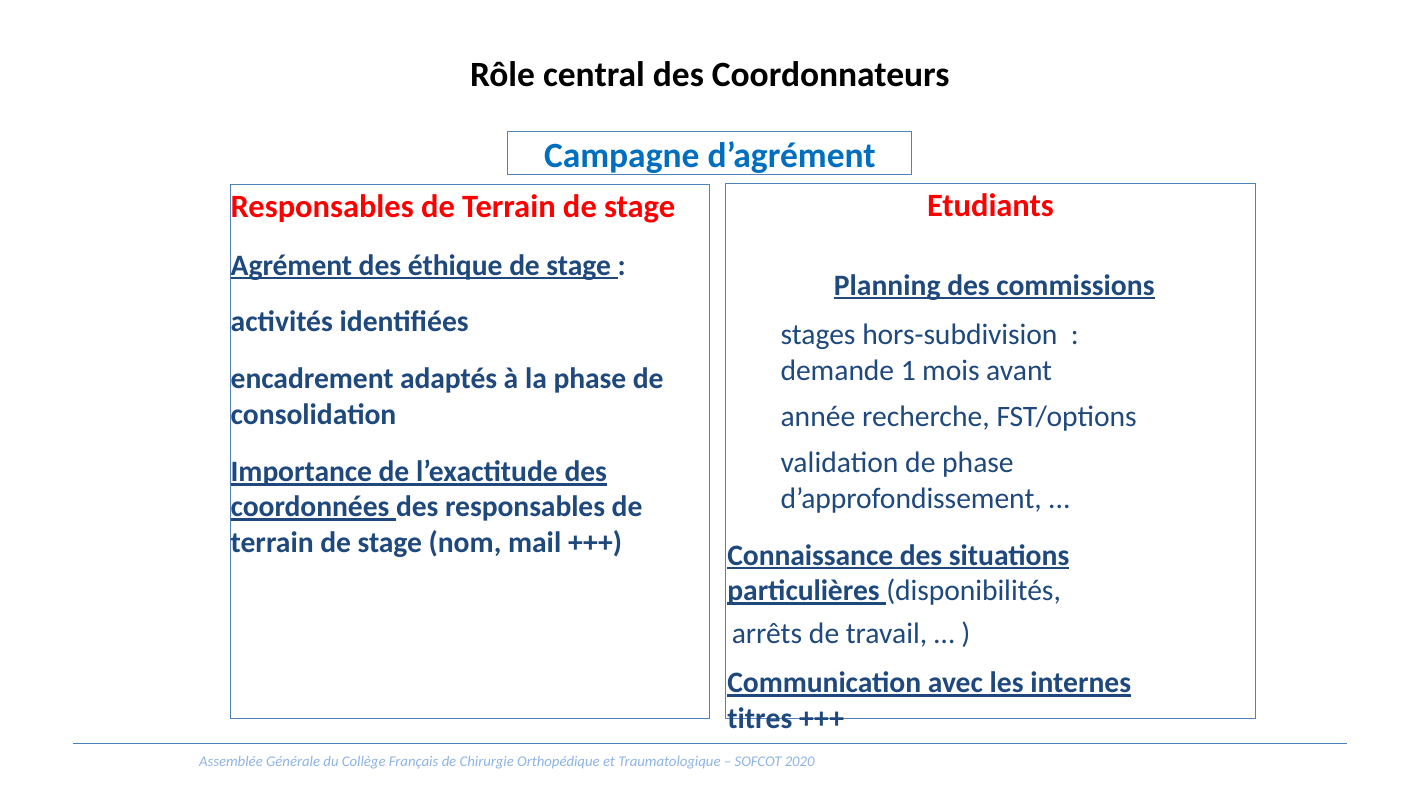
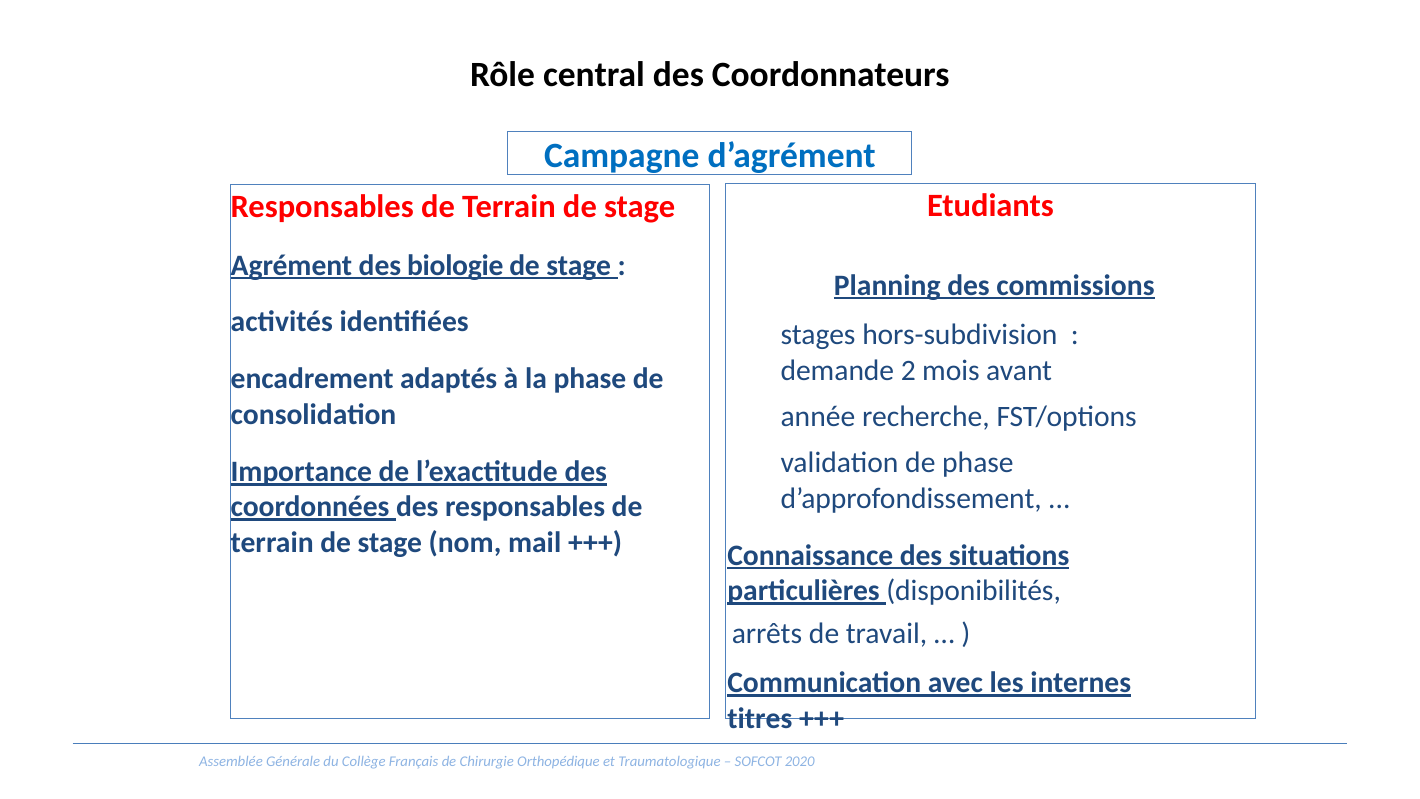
éthique: éthique -> biologie
1: 1 -> 2
